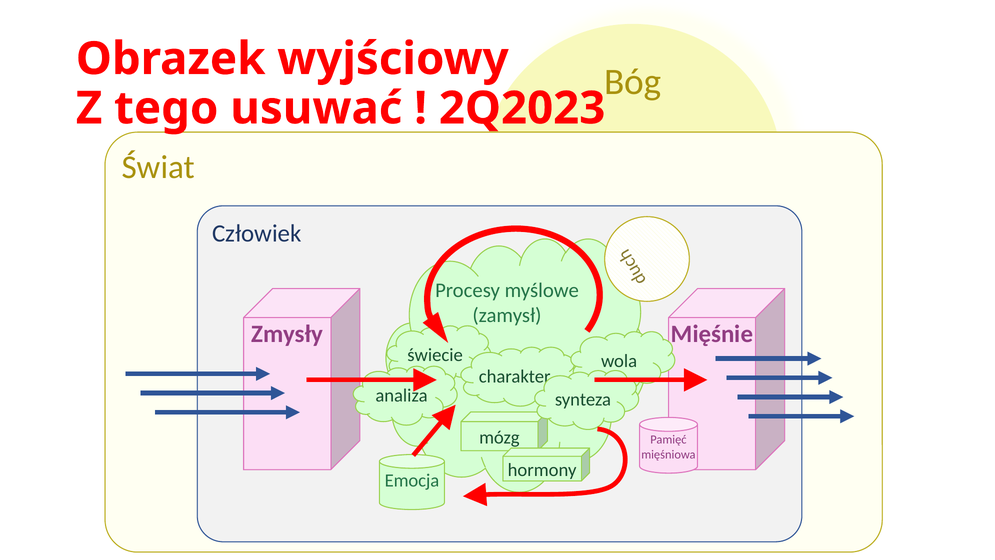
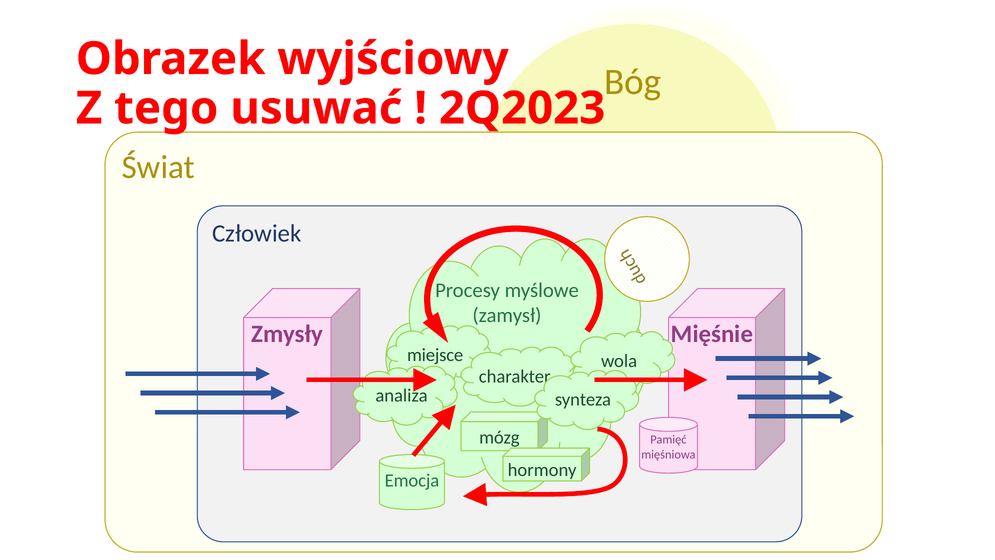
świecie: świecie -> miejsce
